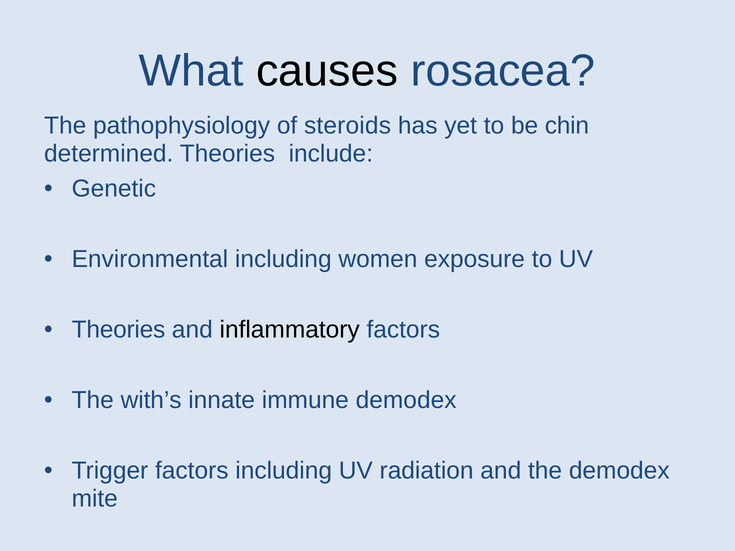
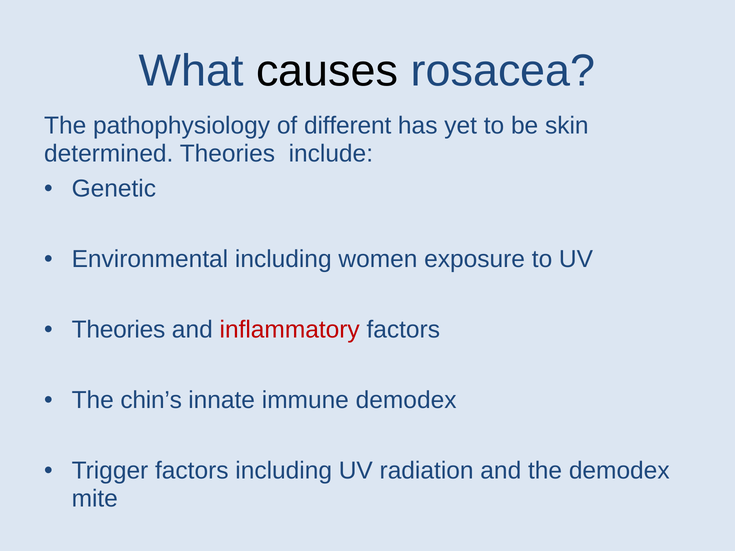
steroids: steroids -> different
chin: chin -> skin
inflammatory colour: black -> red
with’s: with’s -> chin’s
